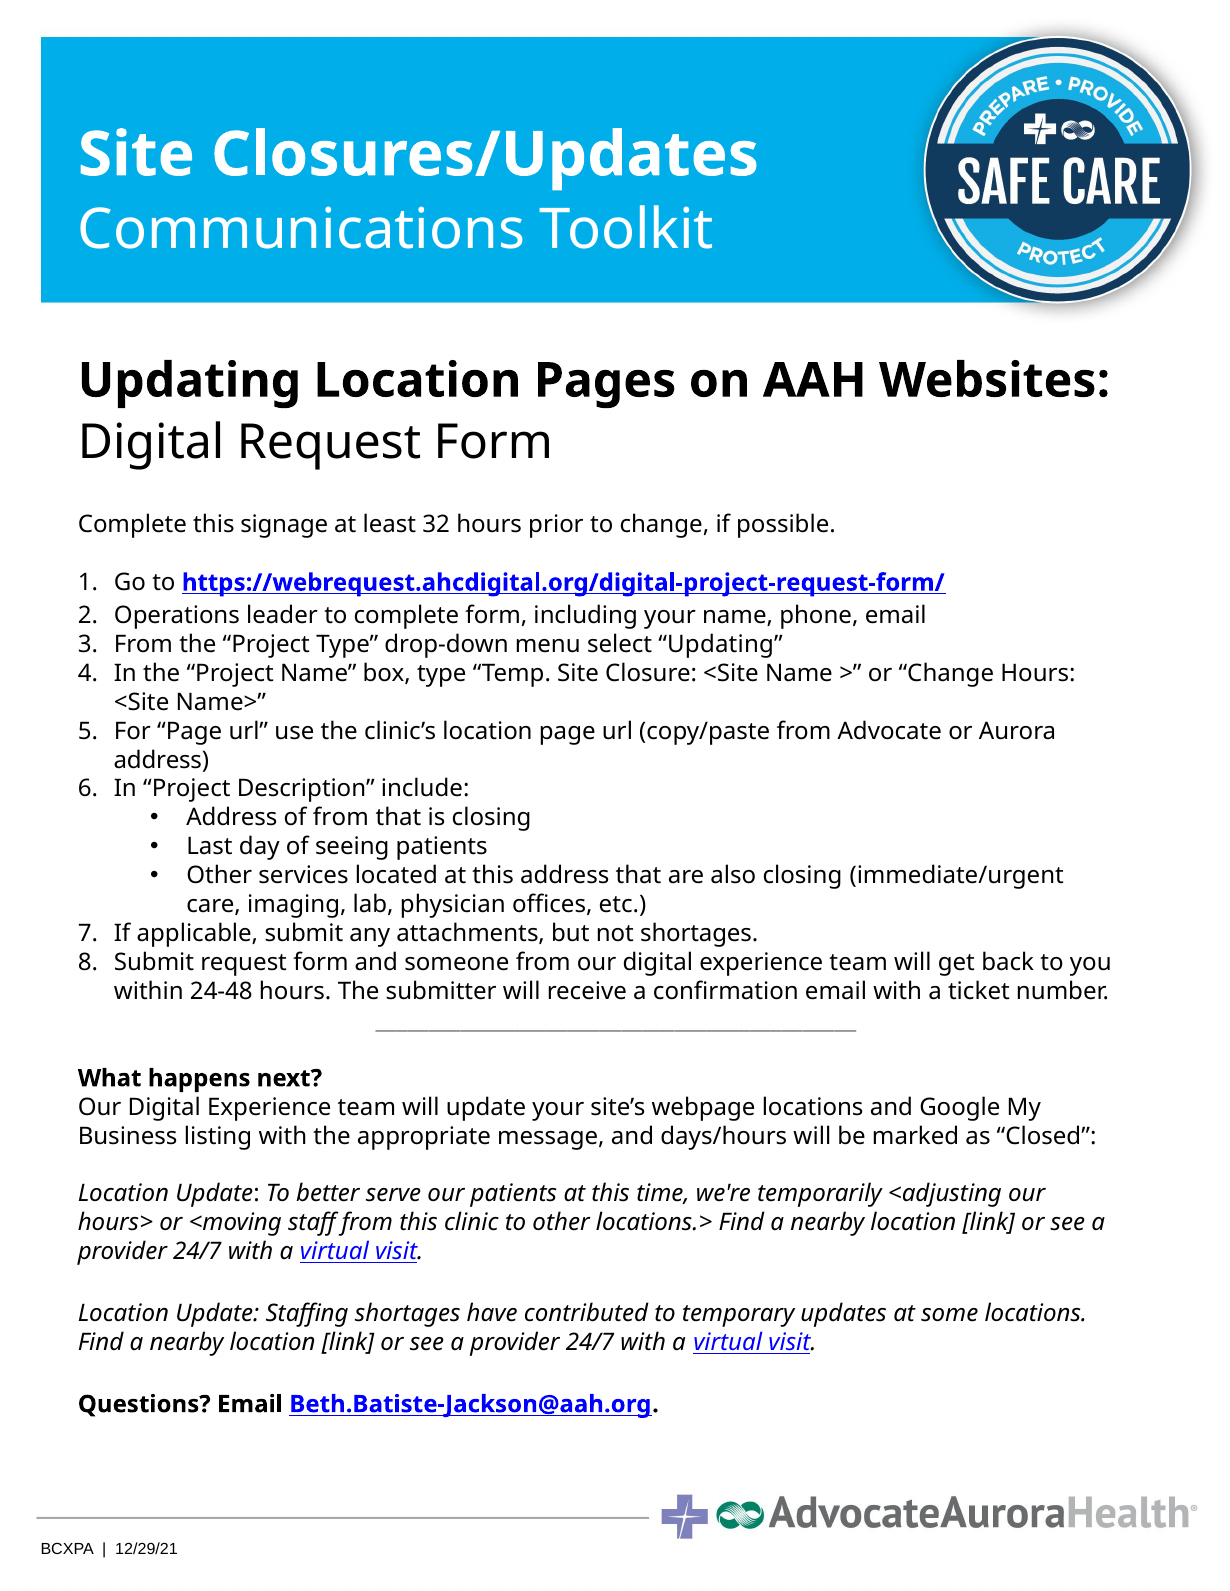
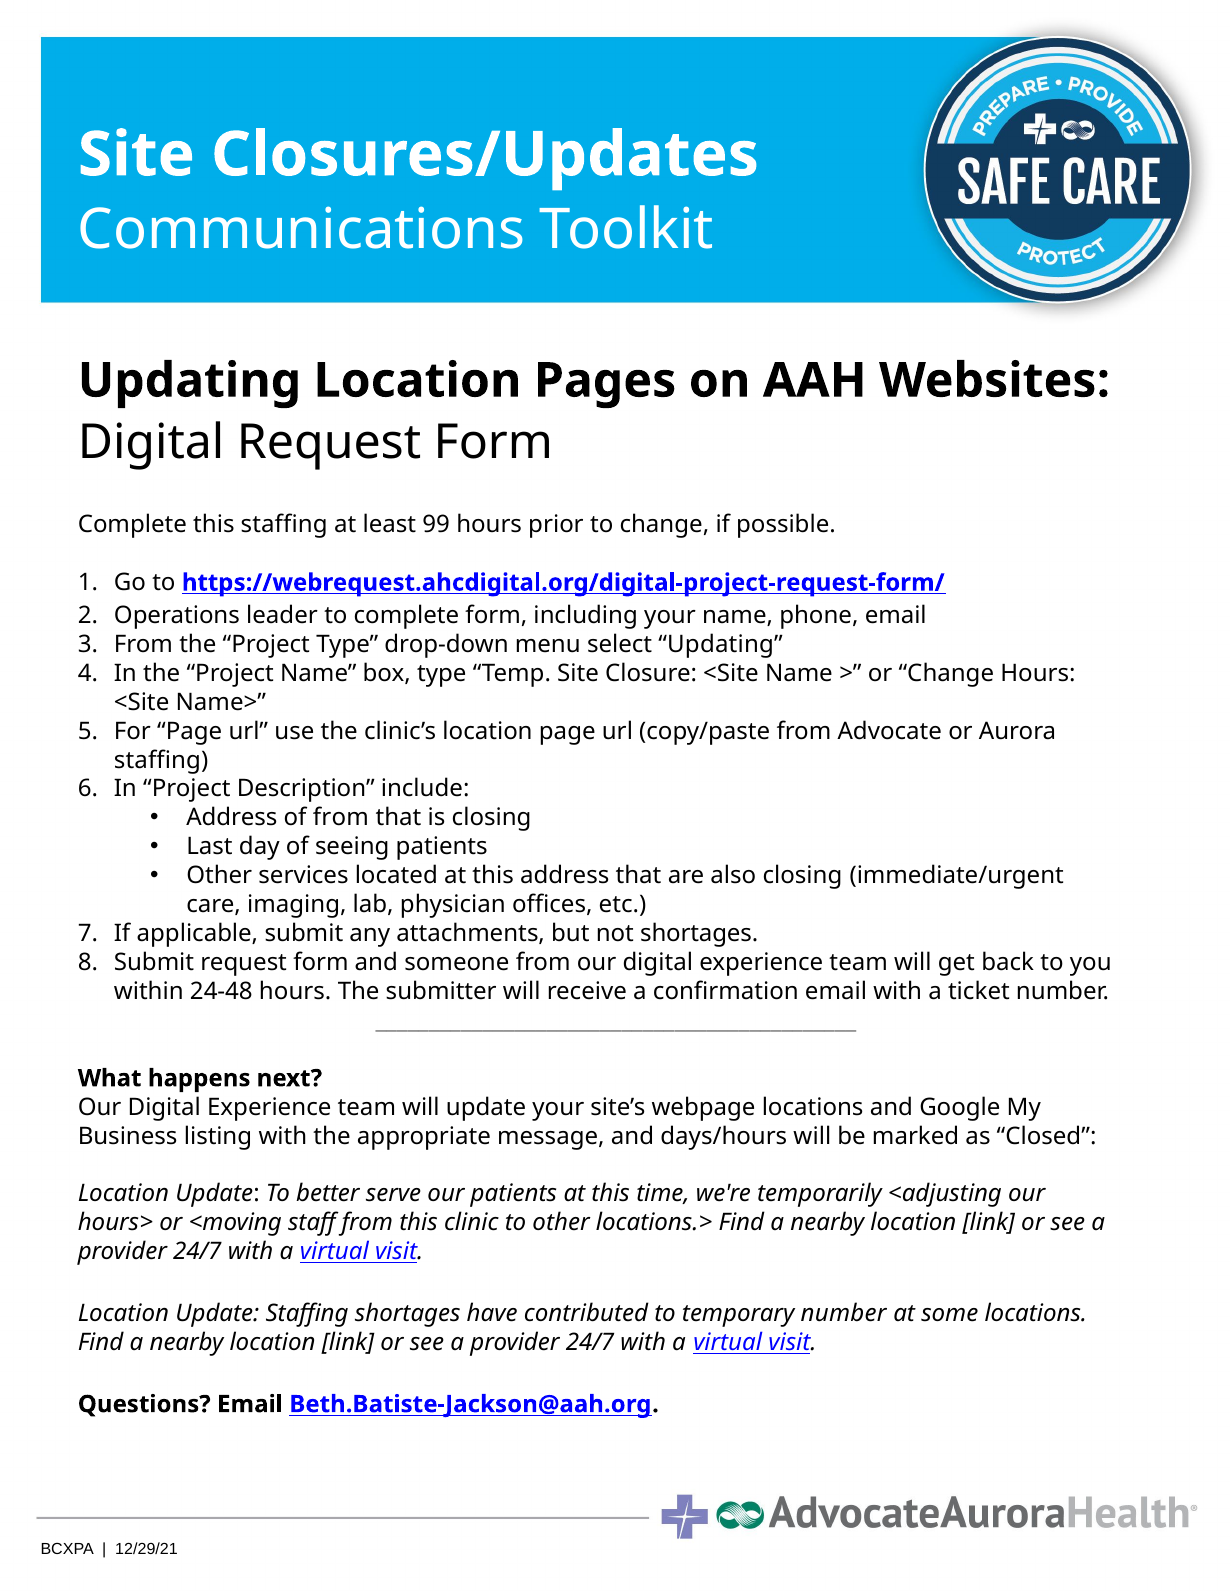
this signage: signage -> staffing
32: 32 -> 99
address at (161, 760): address -> staffing
temporary updates: updates -> number
